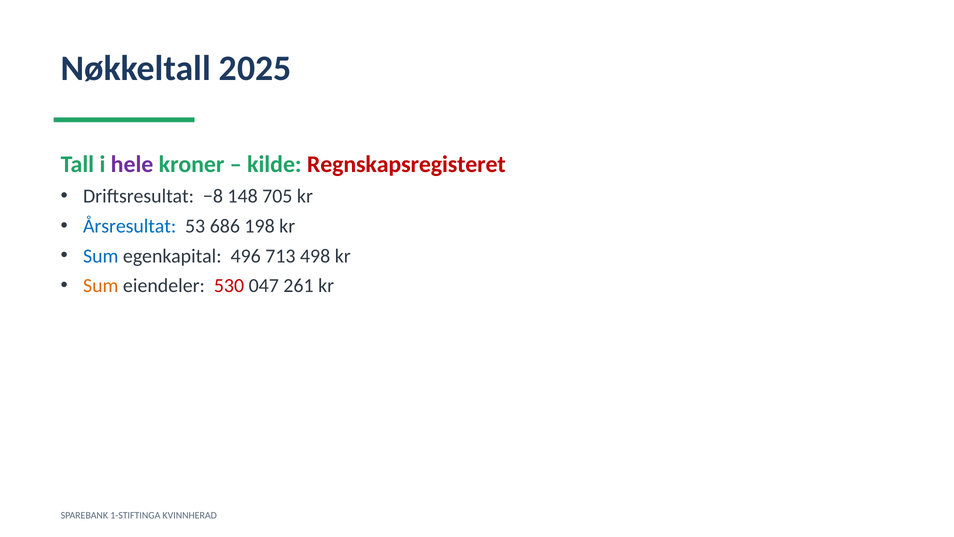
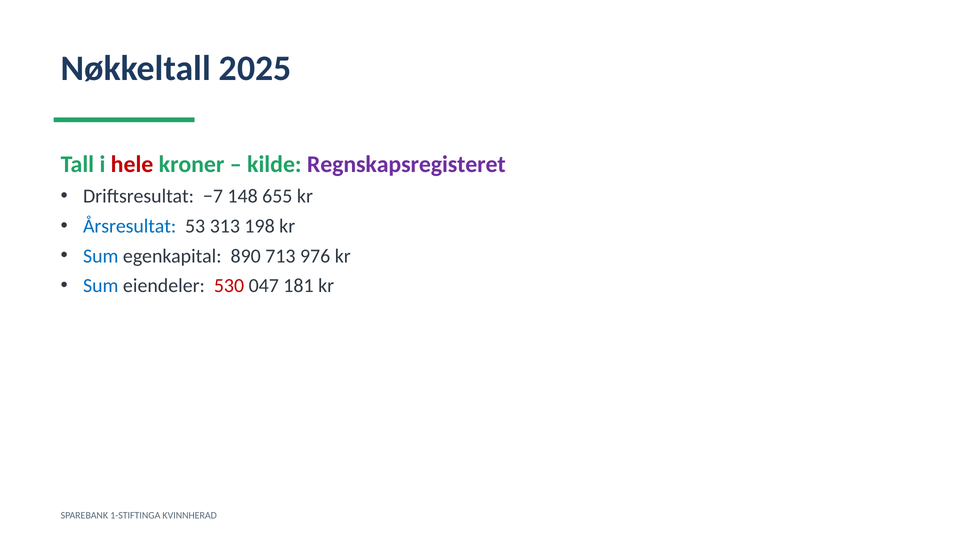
hele colour: purple -> red
Regnskapsregisteret colour: red -> purple
−8: −8 -> −7
705: 705 -> 655
686: 686 -> 313
496: 496 -> 890
498: 498 -> 976
Sum at (101, 286) colour: orange -> blue
261: 261 -> 181
